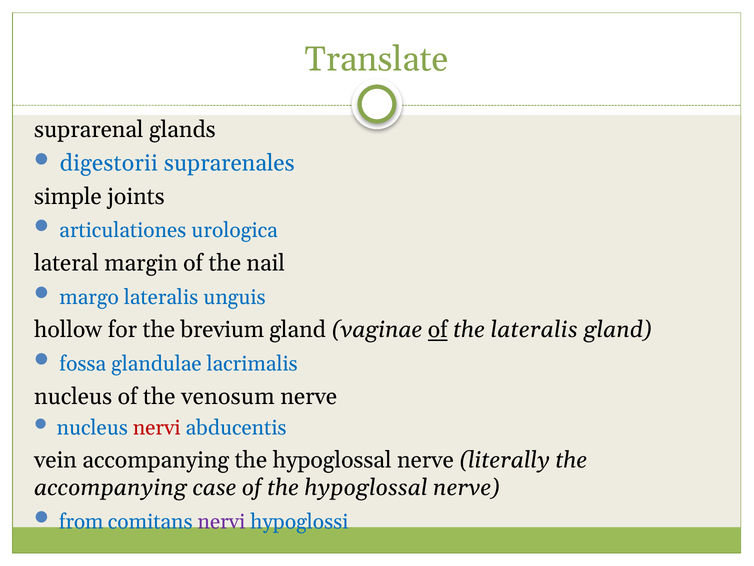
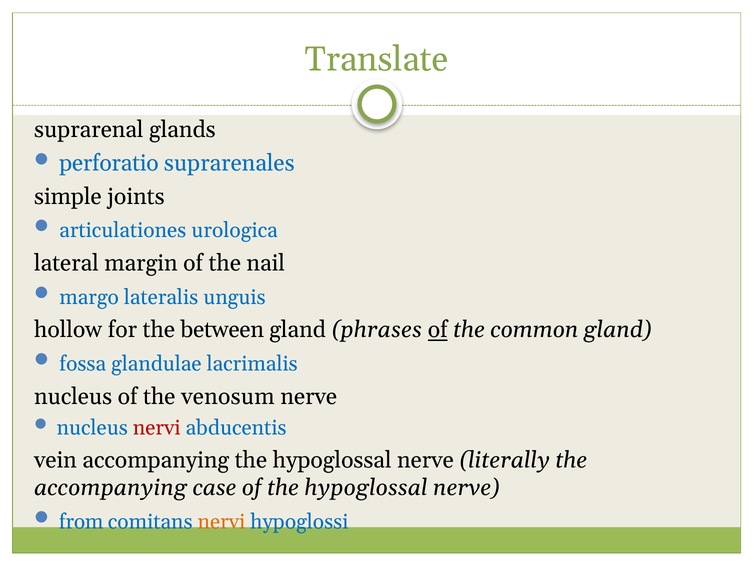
digestorii: digestorii -> perforatio
brevium: brevium -> between
vaginae: vaginae -> phrases
the lateralis: lateralis -> common
nervi at (221, 521) colour: purple -> orange
